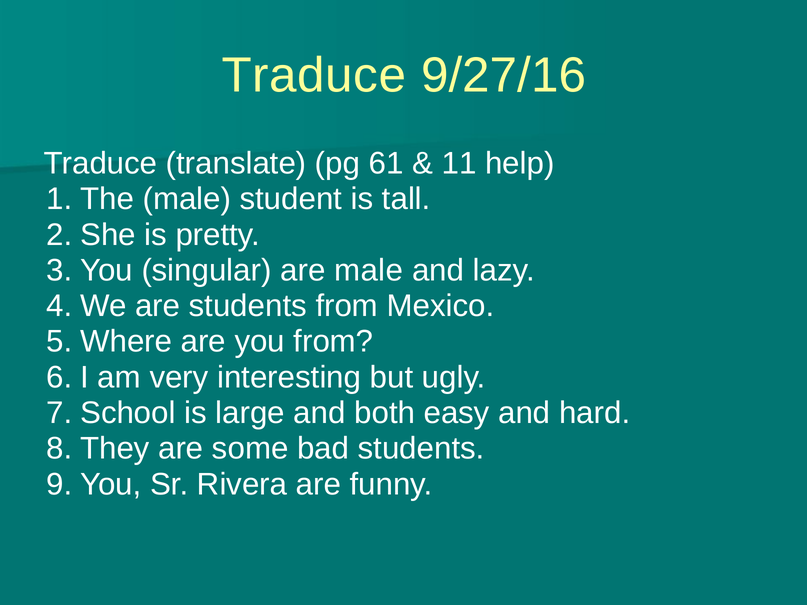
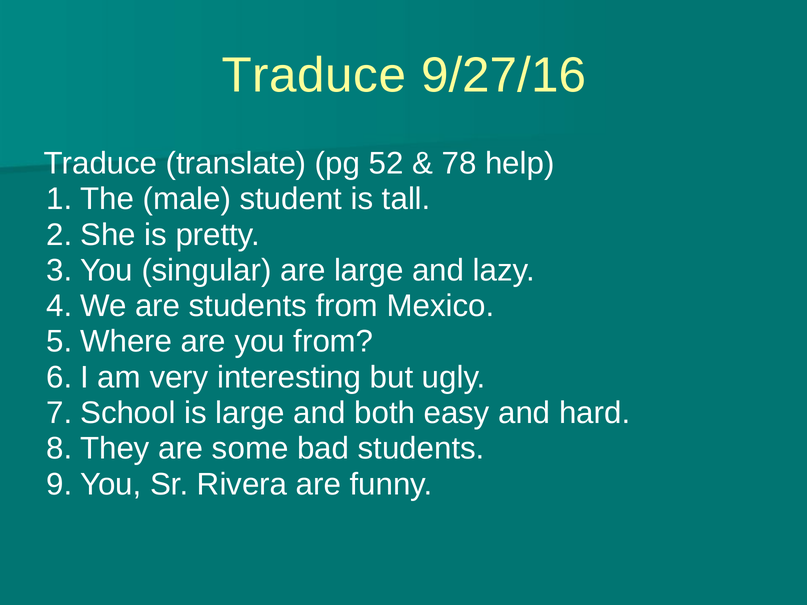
61: 61 -> 52
11: 11 -> 78
are male: male -> large
